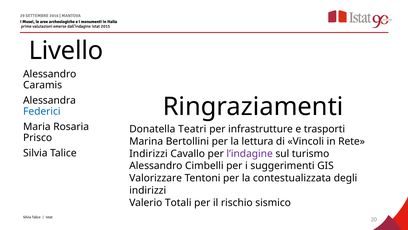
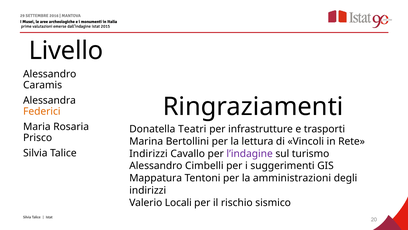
Federici colour: blue -> orange
Valorizzare: Valorizzare -> Mappatura
contestualizzata: contestualizzata -> amministrazioni
Totali: Totali -> Locali
